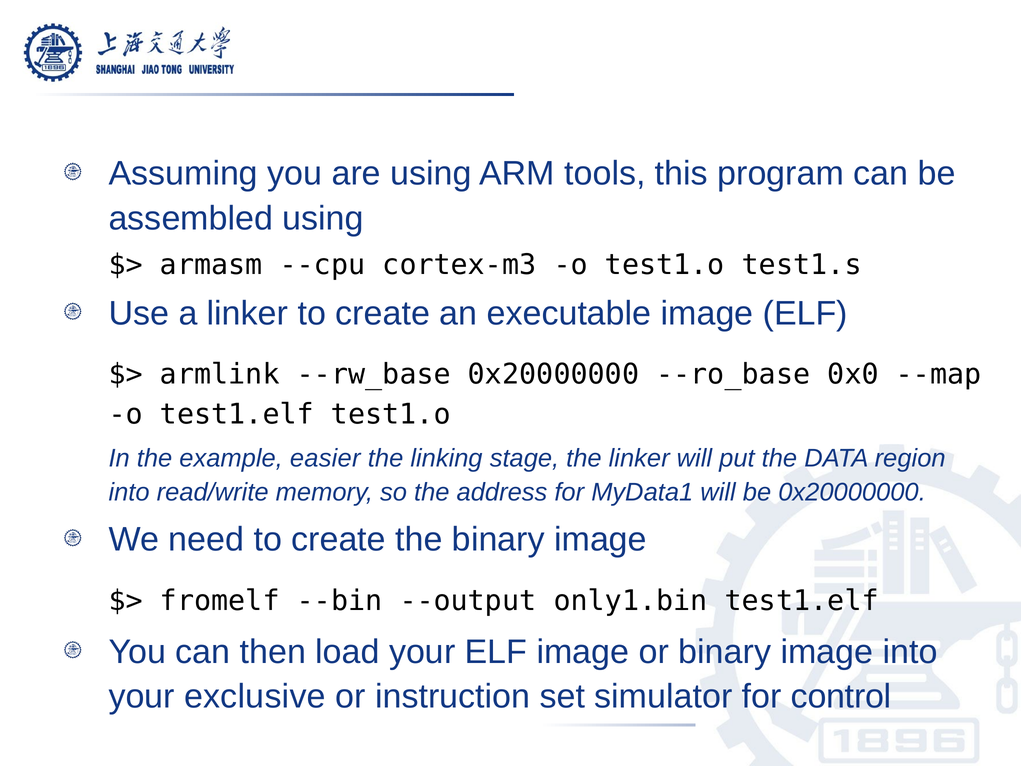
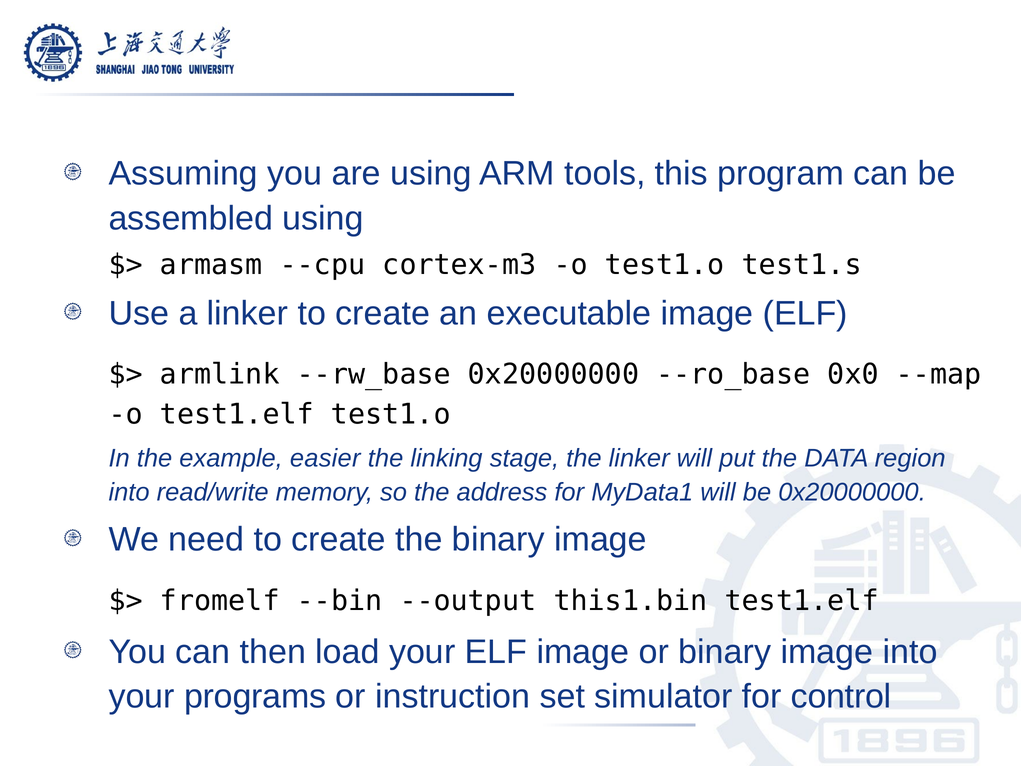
only1.bin: only1.bin -> this1.bin
exclusive: exclusive -> programs
